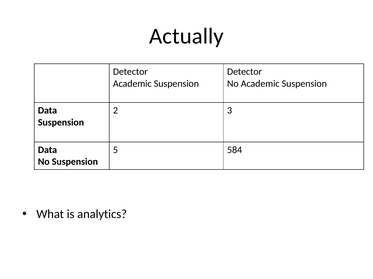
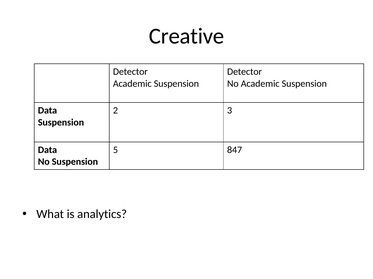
Actually: Actually -> Creative
584: 584 -> 847
